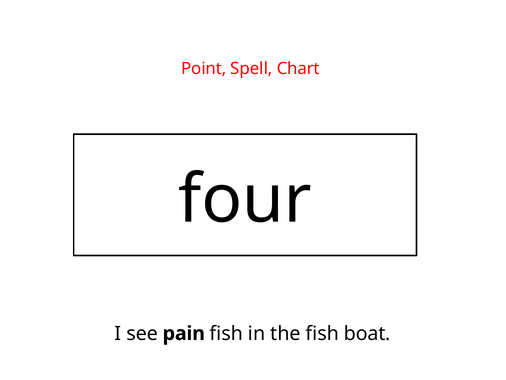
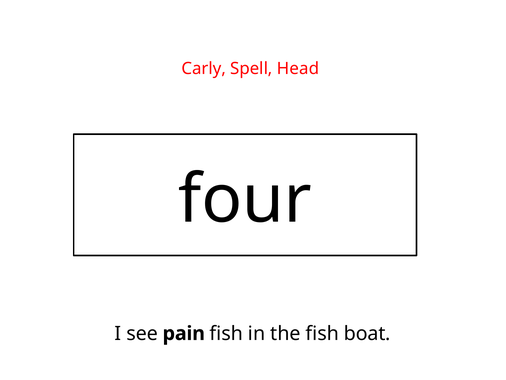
Point: Point -> Carly
Chart: Chart -> Head
